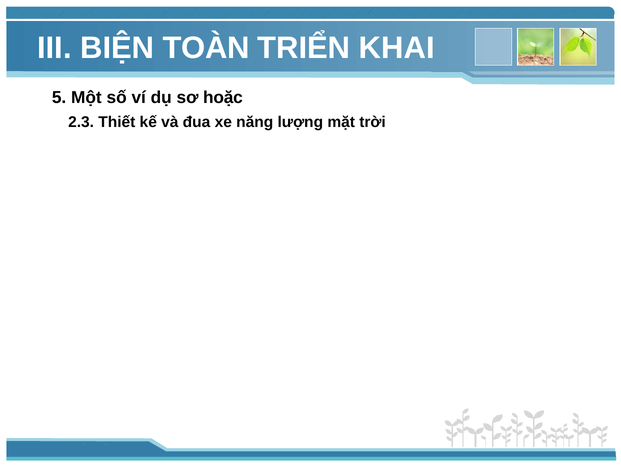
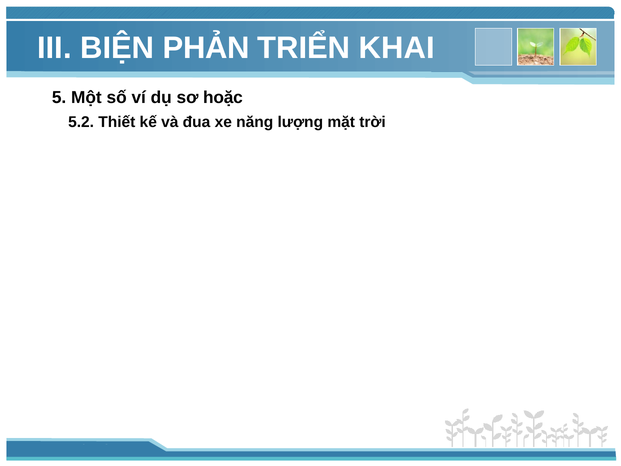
TOÀN: TOÀN -> PHẢN
2.3: 2.3 -> 5.2
